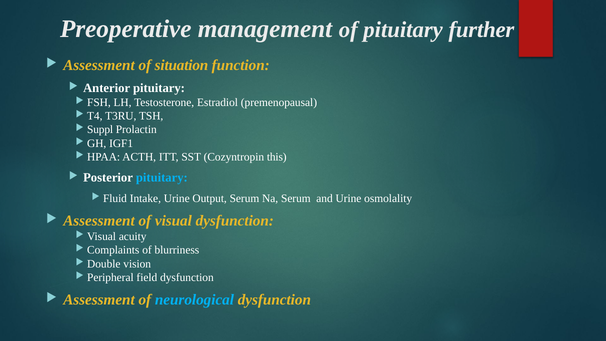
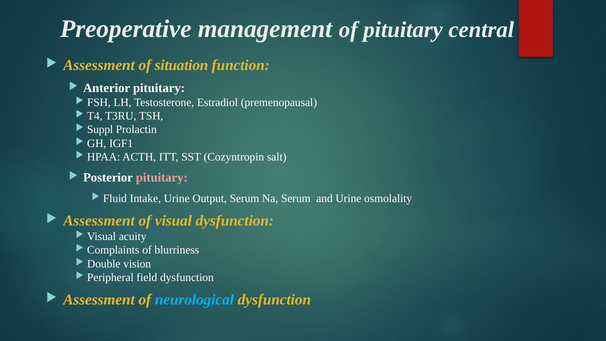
further: further -> central
this: this -> salt
pituitary at (162, 178) colour: light blue -> pink
